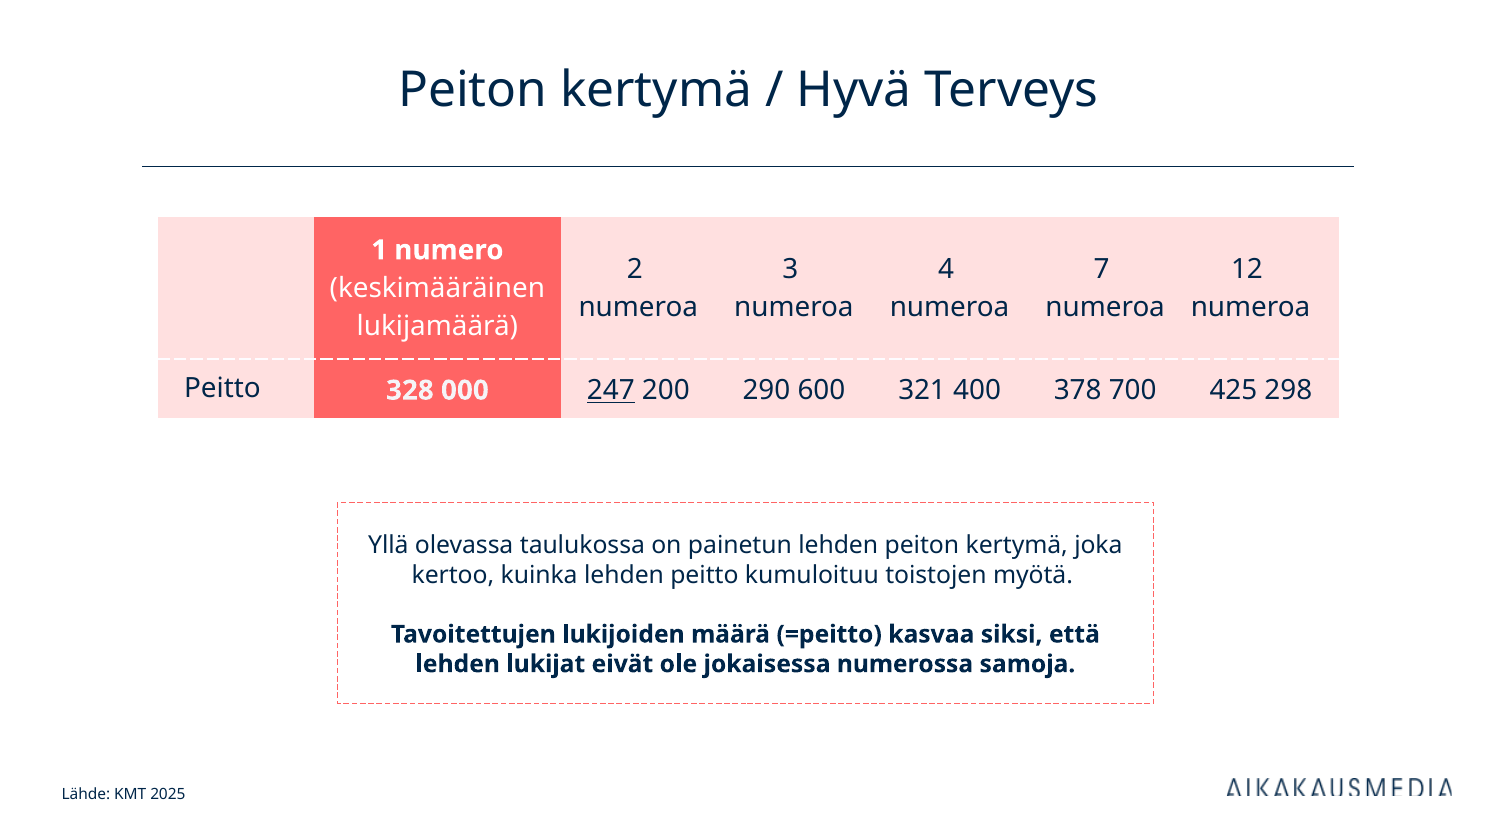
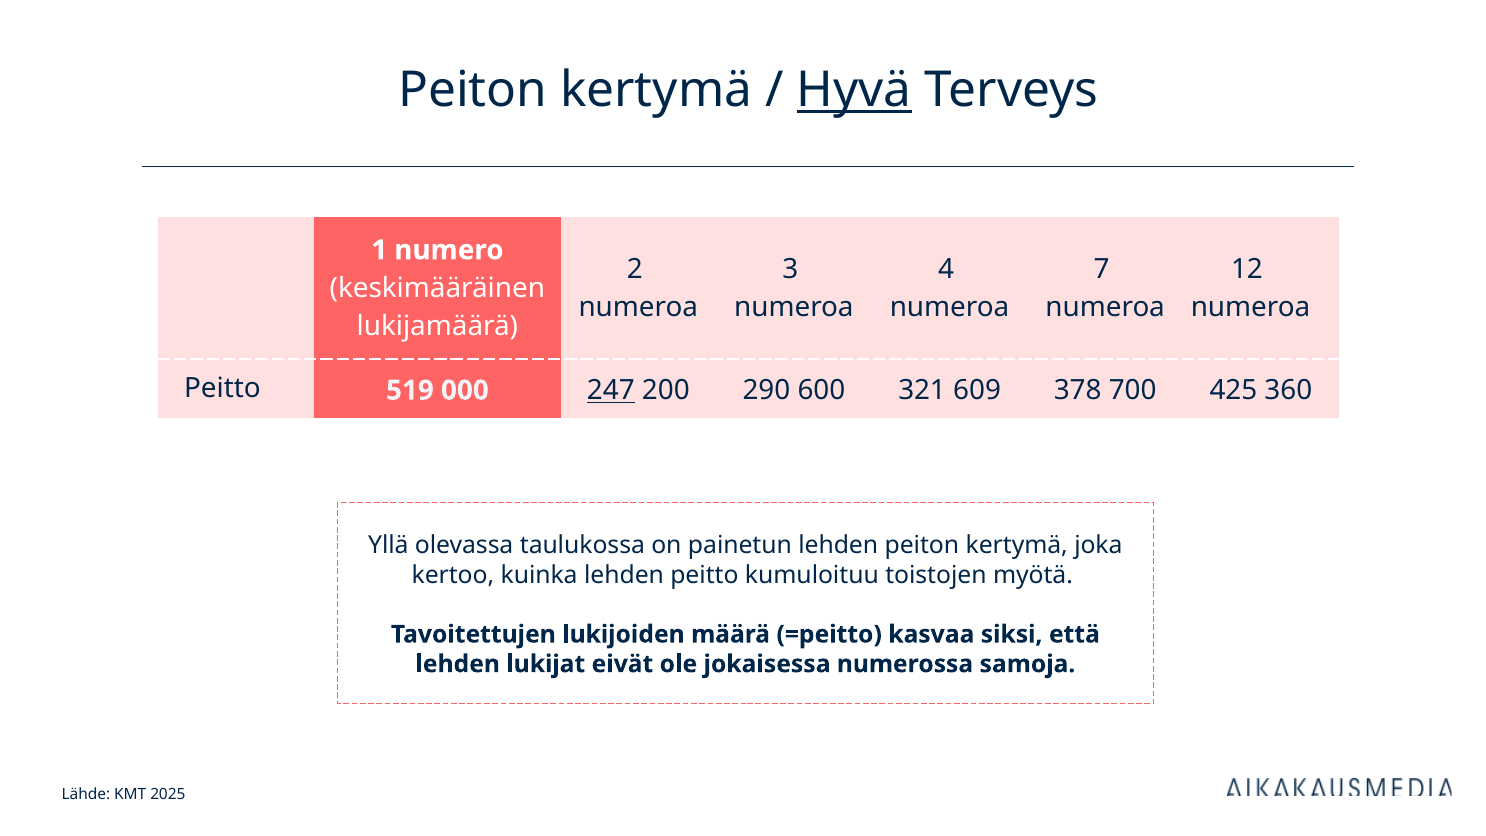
Hyvä underline: none -> present
328: 328 -> 519
400: 400 -> 609
298: 298 -> 360
